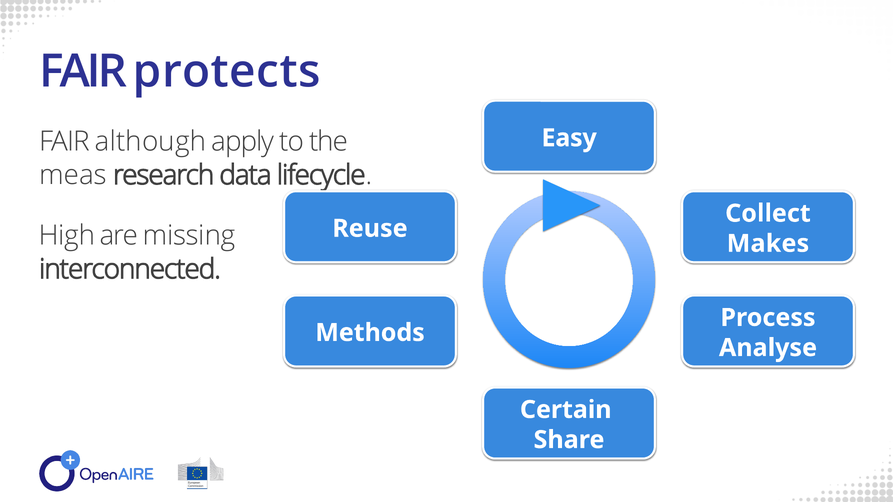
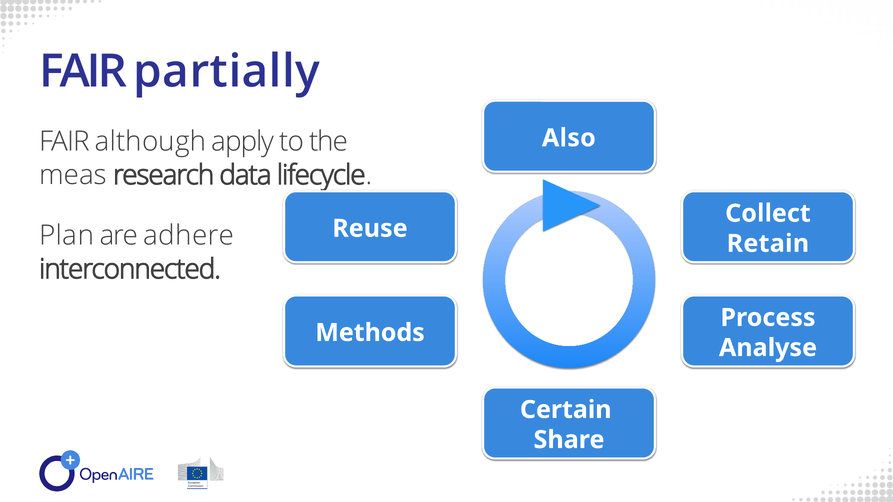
protects: protects -> partially
Easy: Easy -> Also
High: High -> Plan
missing: missing -> adhere
Makes: Makes -> Retain
